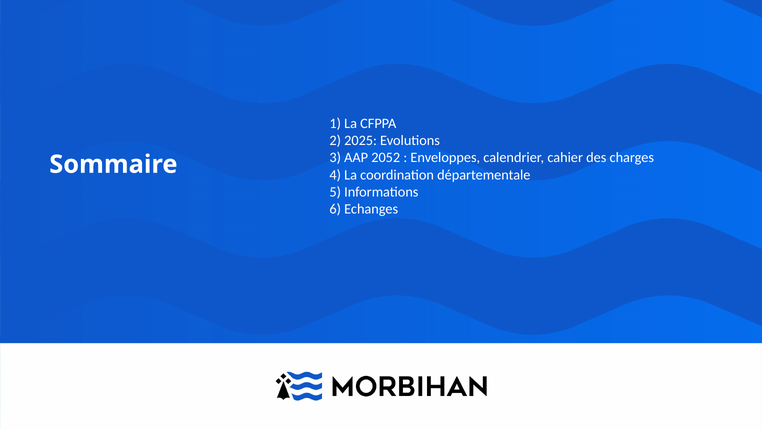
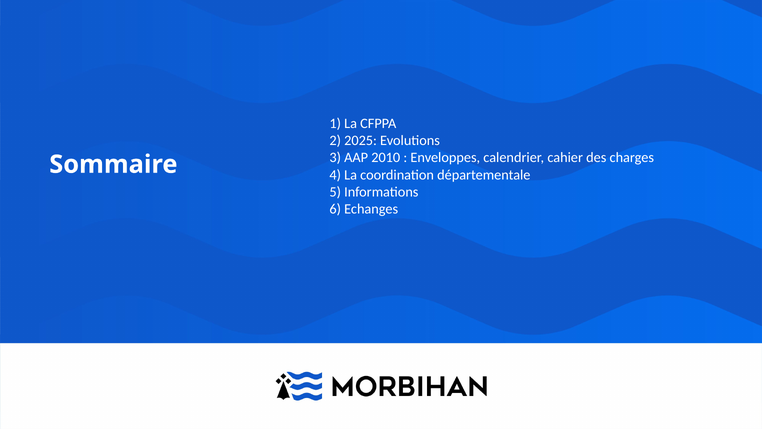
2052: 2052 -> 2010
